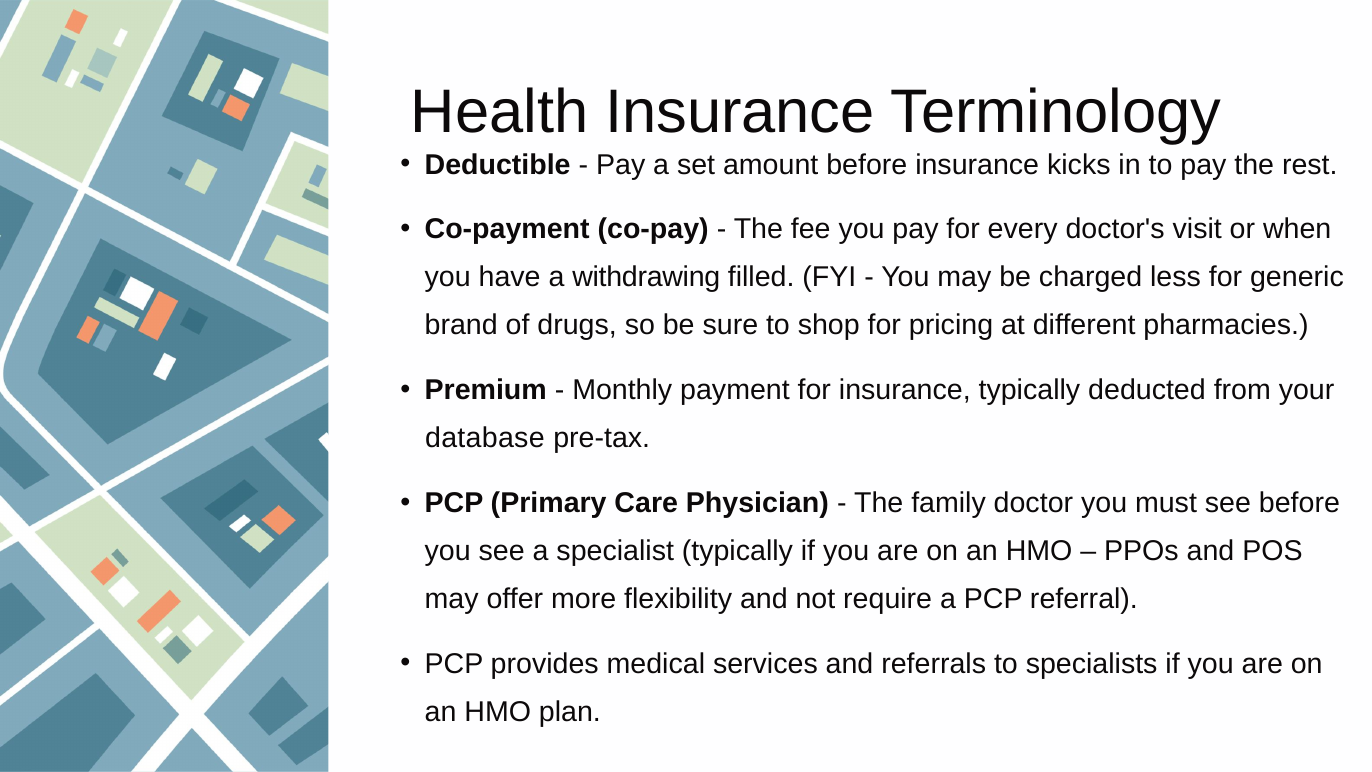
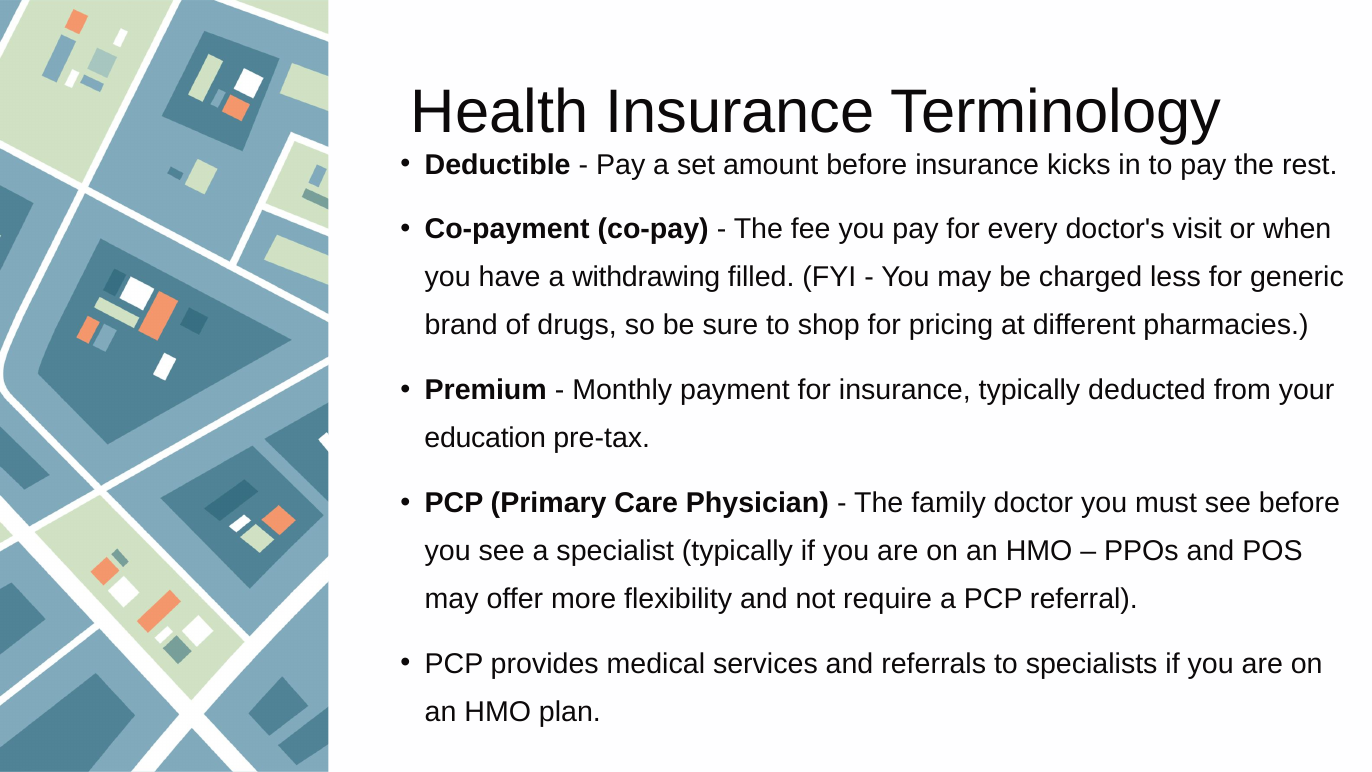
database: database -> education
